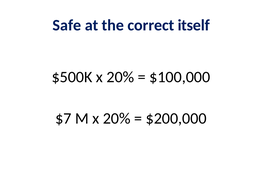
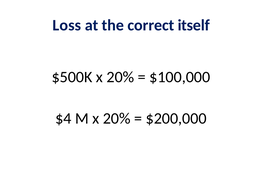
Safe: Safe -> Loss
$7: $7 -> $4
